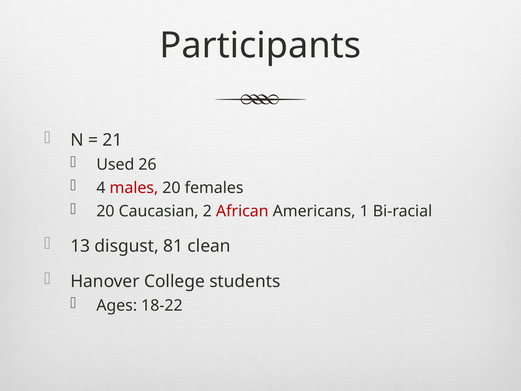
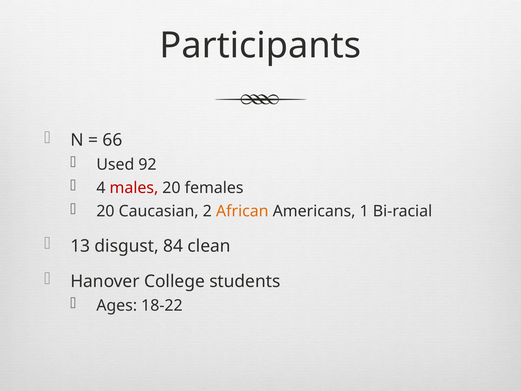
21: 21 -> 66
26: 26 -> 92
African colour: red -> orange
81: 81 -> 84
